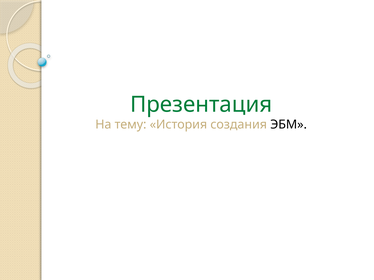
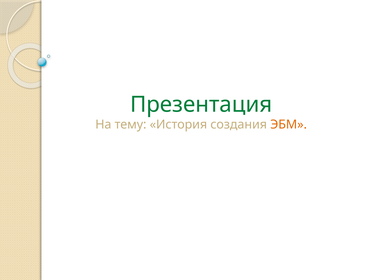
ЭБМ colour: black -> orange
